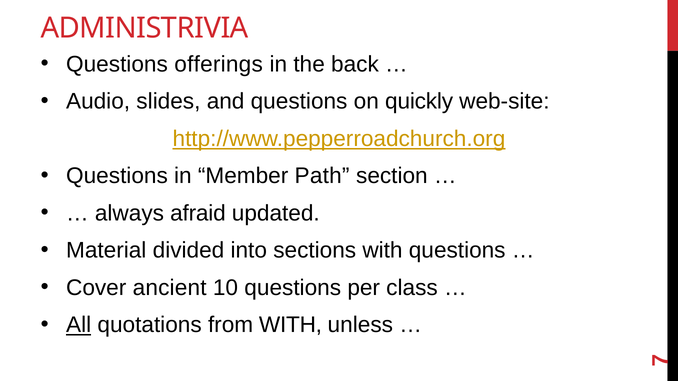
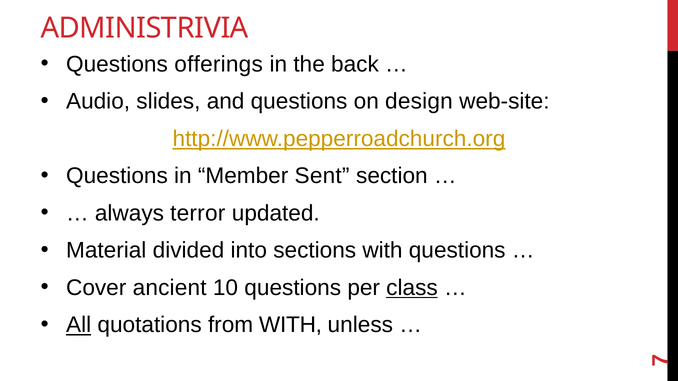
quickly: quickly -> design
Path: Path -> Sent
afraid: afraid -> terror
class underline: none -> present
